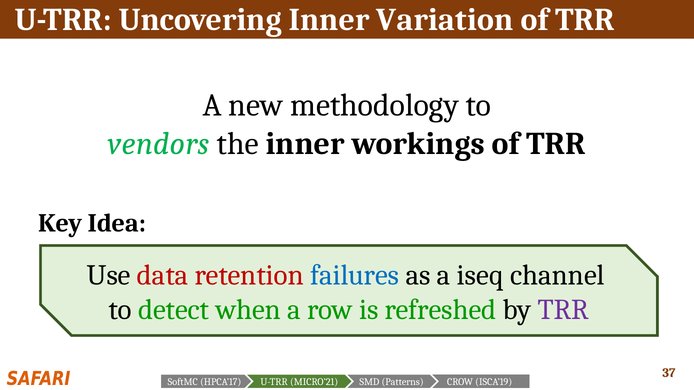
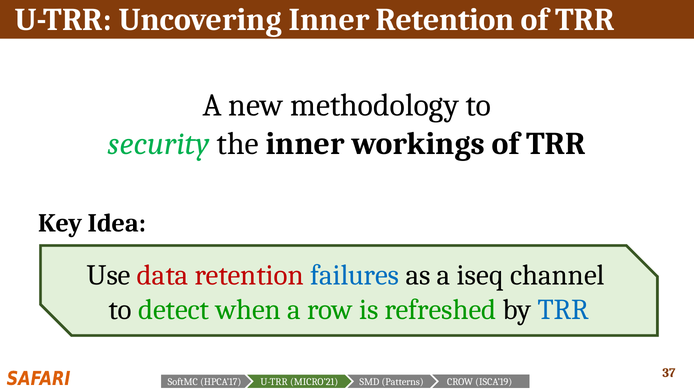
Inner Variation: Variation -> Retention
vendors: vendors -> security
TRR at (563, 310) colour: purple -> blue
